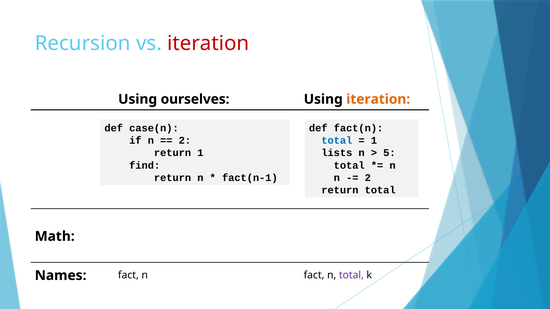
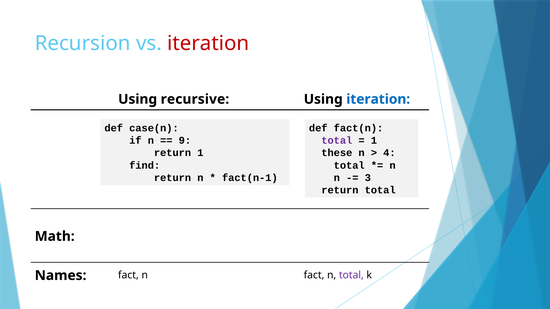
ourselves: ourselves -> recursive
iteration at (378, 99) colour: orange -> blue
2 at (185, 141): 2 -> 9
total at (337, 141) colour: blue -> purple
lists: lists -> these
5: 5 -> 4
2 at (368, 178): 2 -> 3
